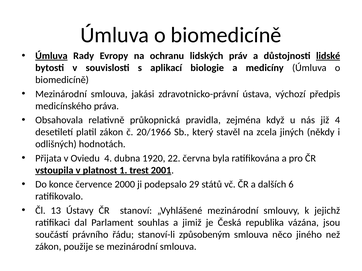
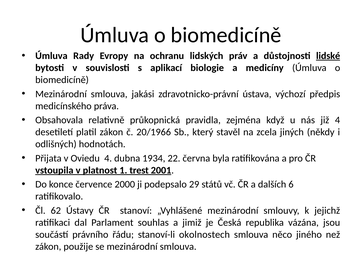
Úmluva at (51, 56) underline: present -> none
1920: 1920 -> 1934
13: 13 -> 62
způsobeným: způsobeným -> okolnostech
